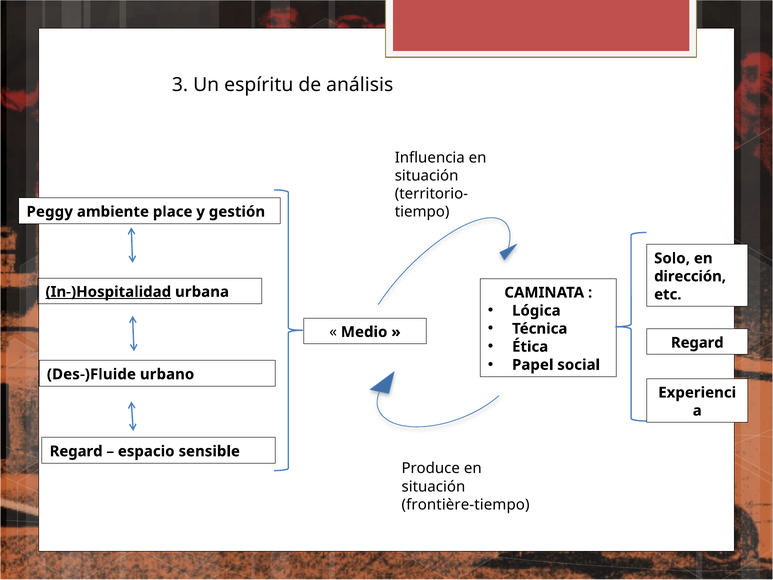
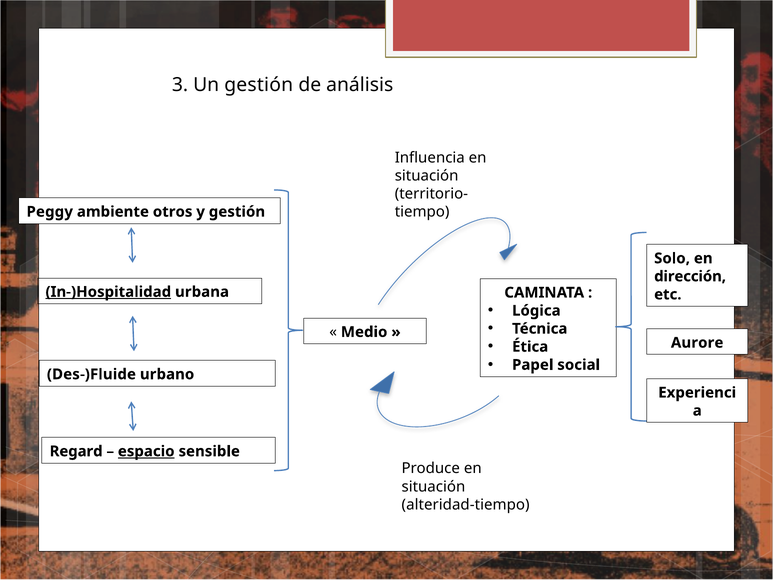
Un espíritu: espíritu -> gestión
place: place -> otros
Regard at (697, 343): Regard -> Aurore
espacio underline: none -> present
frontière-tiempo: frontière-tiempo -> alteridad-tiempo
